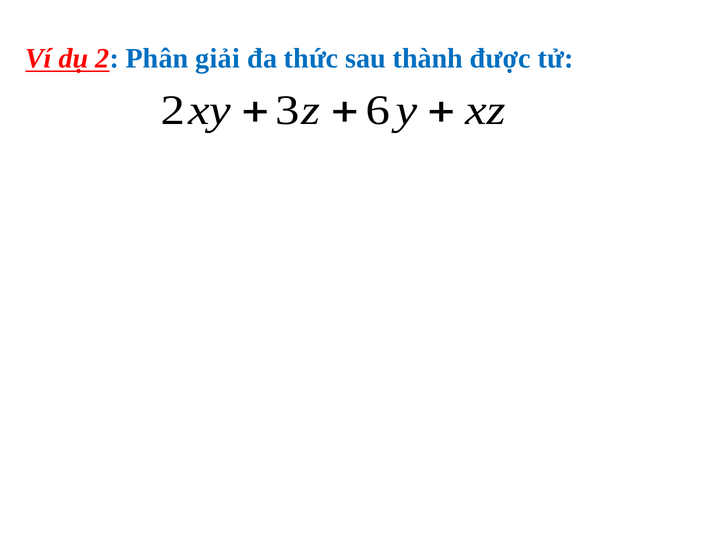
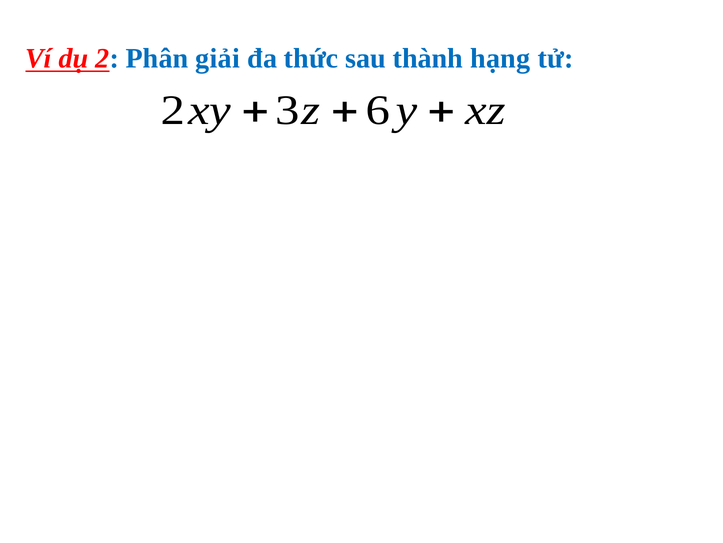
được: được -> hạng
